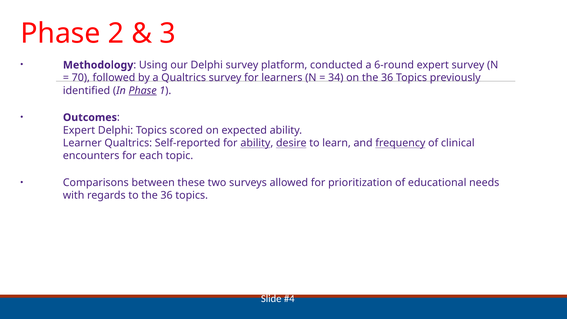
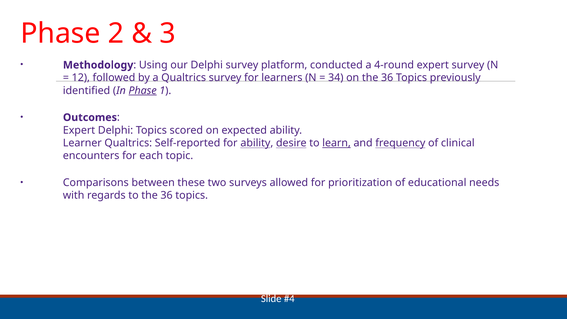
6-round: 6-round -> 4-round
70: 70 -> 12
learn underline: none -> present
